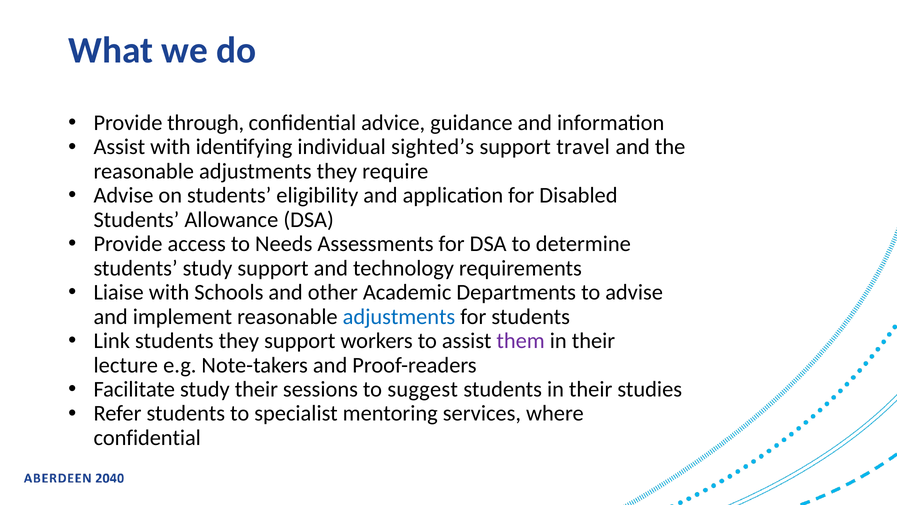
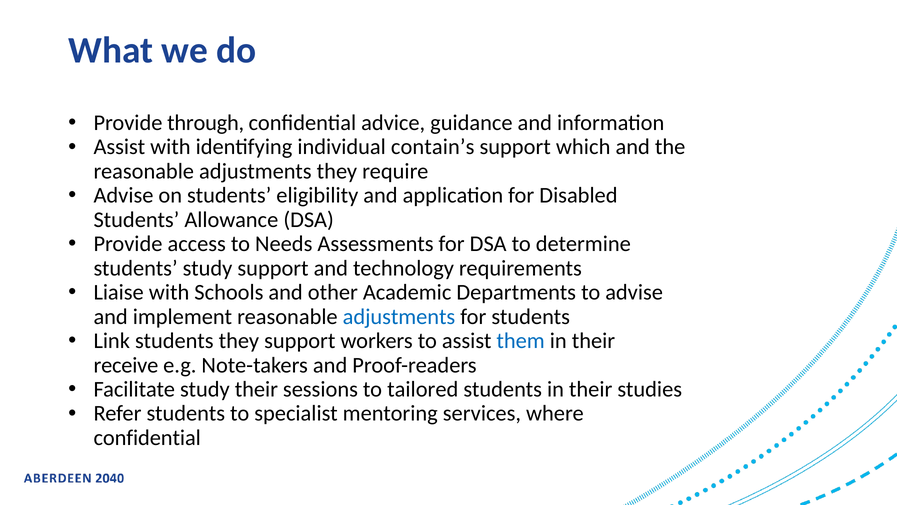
sighted’s: sighted’s -> contain’s
travel: travel -> which
them colour: purple -> blue
lecture: lecture -> receive
suggest: suggest -> tailored
